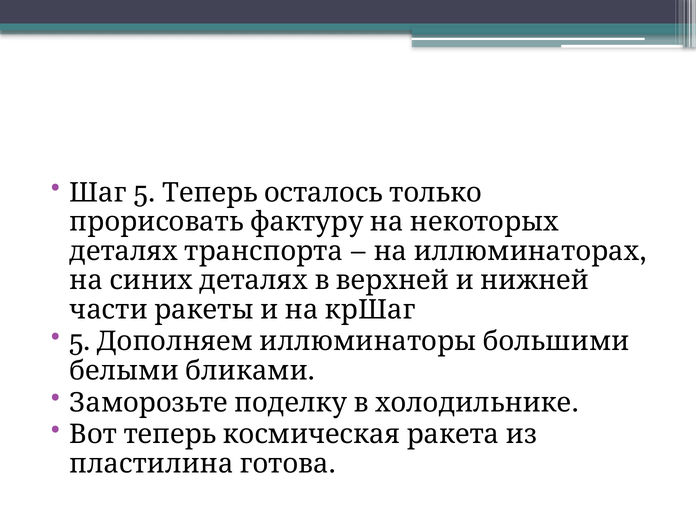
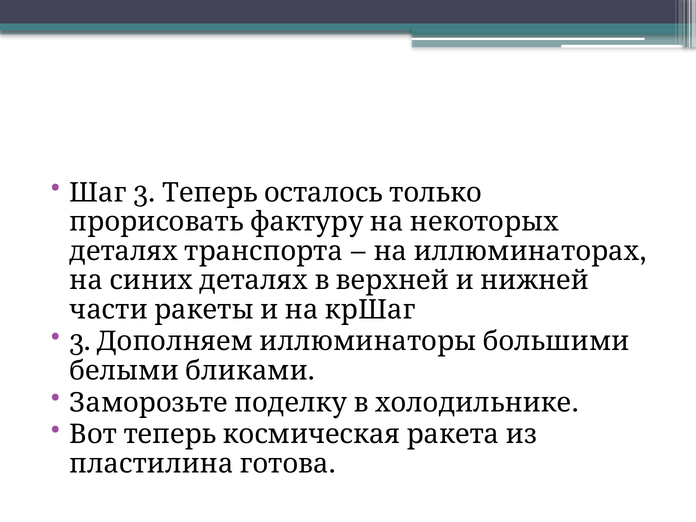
5 at (144, 193): 5 -> 3
5 at (80, 342): 5 -> 3
